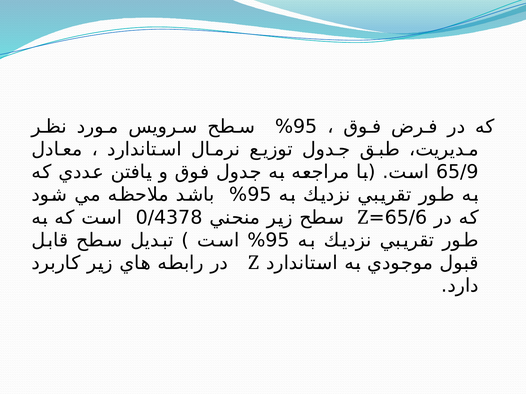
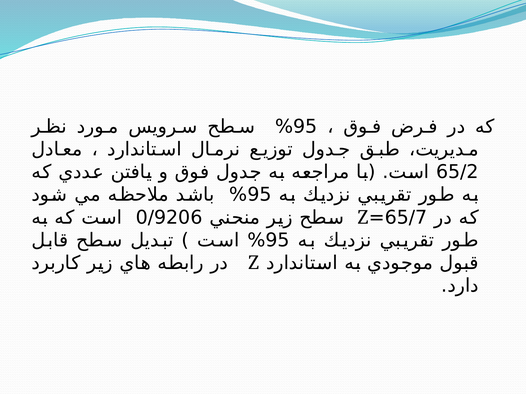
65/9: 65/9 -> 65/2
0/4378: 0/4378 -> 0/9206
65/6: 65/6 -> 65/7
